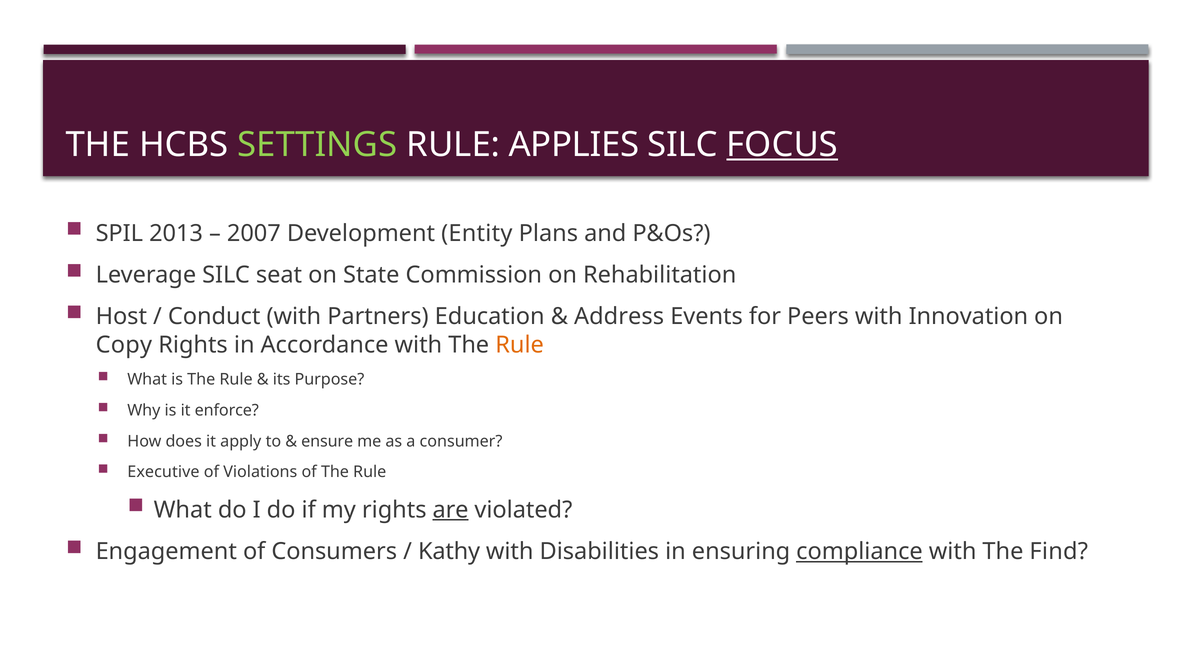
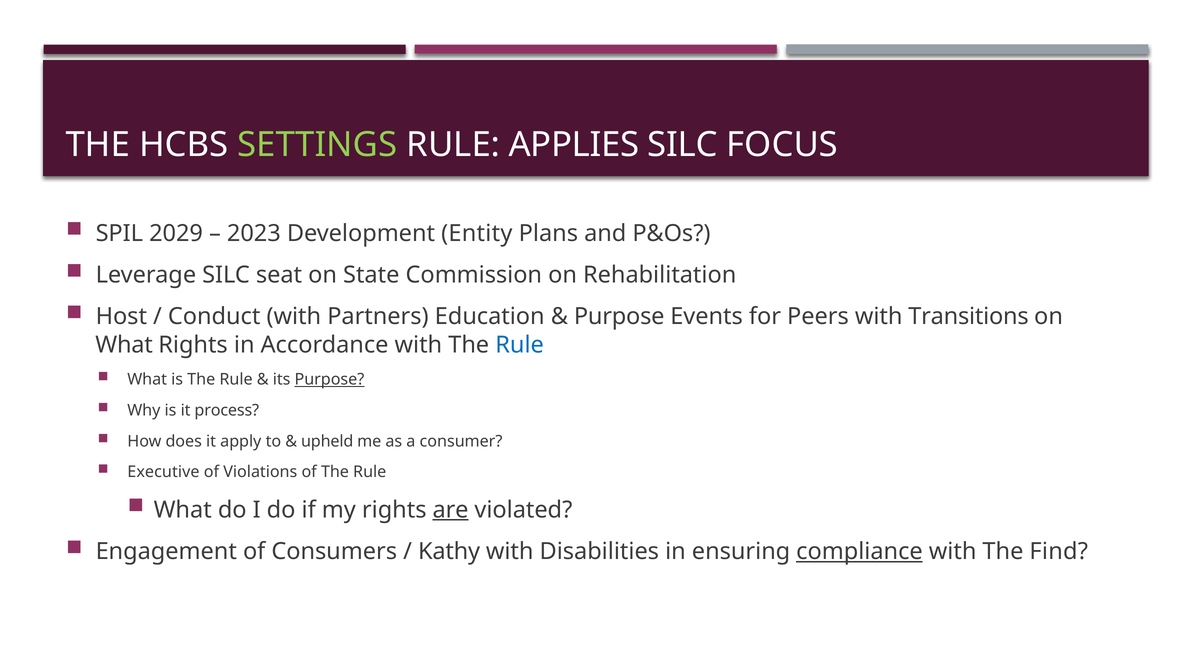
FOCUS underline: present -> none
2013: 2013 -> 2029
2007: 2007 -> 2023
Address at (619, 317): Address -> Purpose
Innovation: Innovation -> Transitions
Copy at (124, 345): Copy -> What
Rule at (520, 345) colour: orange -> blue
Purpose at (329, 380) underline: none -> present
enforce: enforce -> process
ensure: ensure -> upheld
